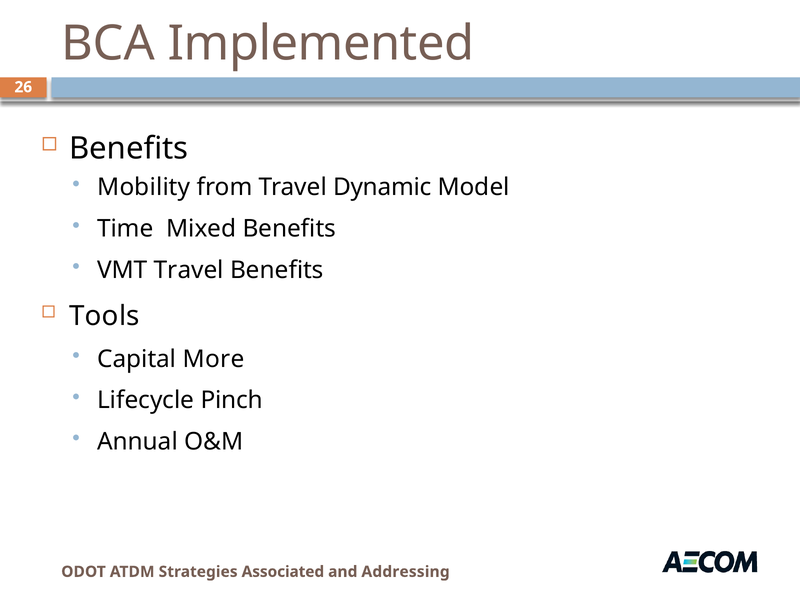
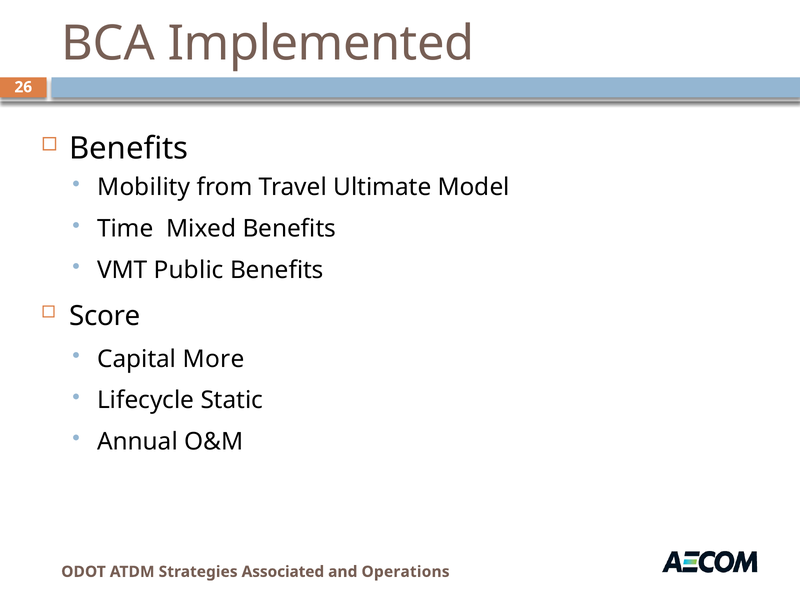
Dynamic: Dynamic -> Ultimate
VMT Travel: Travel -> Public
Tools: Tools -> Score
Pinch: Pinch -> Static
Addressing: Addressing -> Operations
